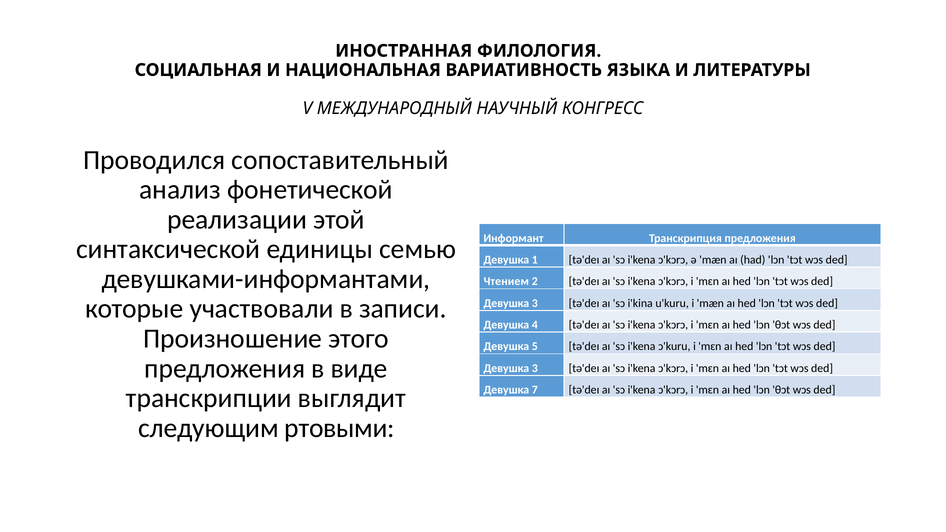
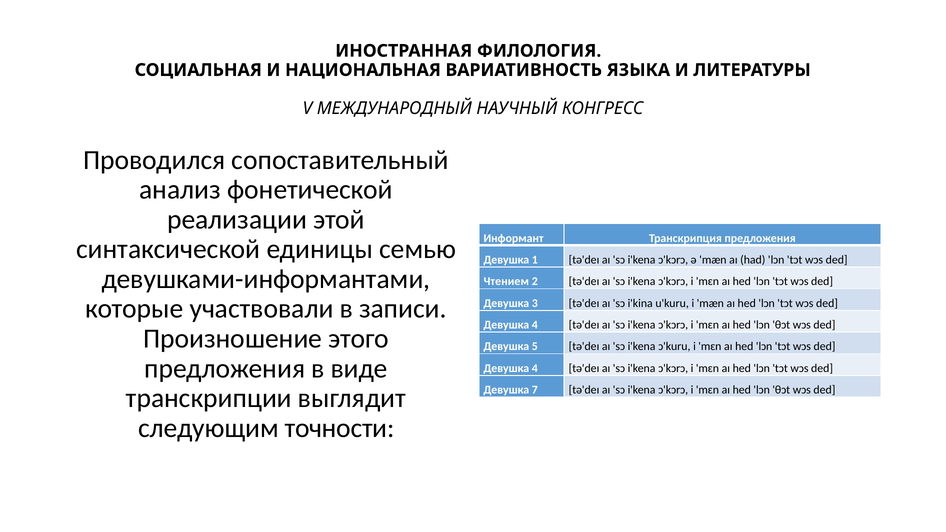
3 at (535, 368): 3 -> 4
ртовыми: ртовыми -> точности
